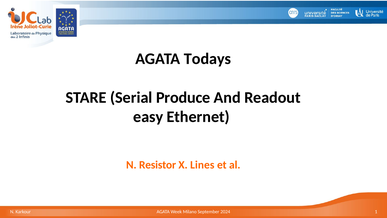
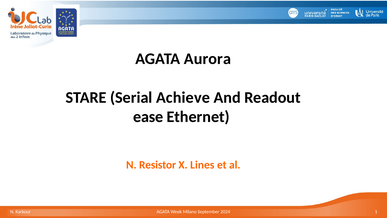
Todays: Todays -> Aurora
Produce: Produce -> Achieve
easy: easy -> ease
